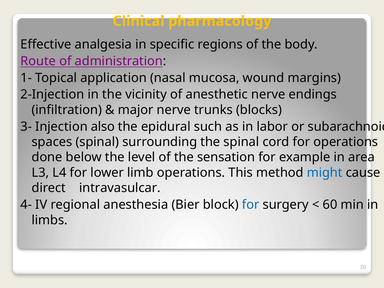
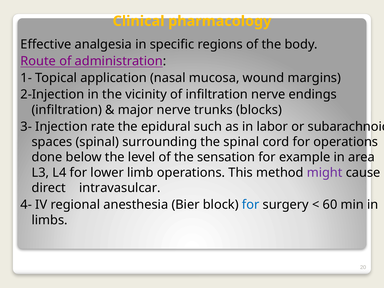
of anesthetic: anesthetic -> infiltration
also: also -> rate
might colour: blue -> purple
